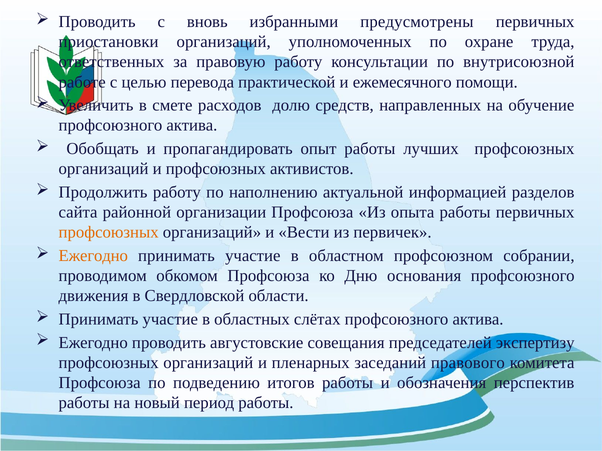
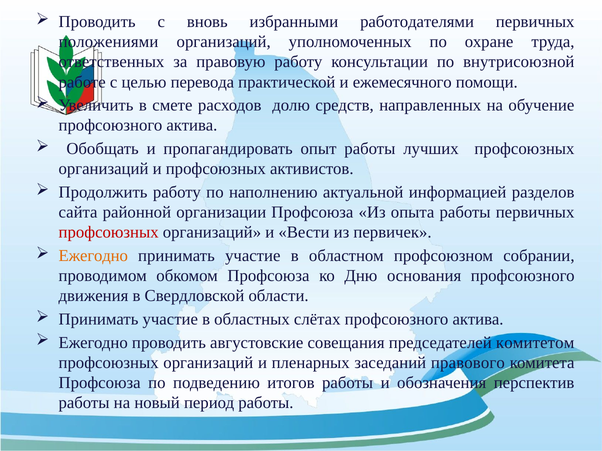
предусмотрены: предусмотрены -> работодателями
приостановки: приостановки -> положениями
профсоюзных at (109, 233) colour: orange -> red
экспертизу: экспертизу -> комитетом
